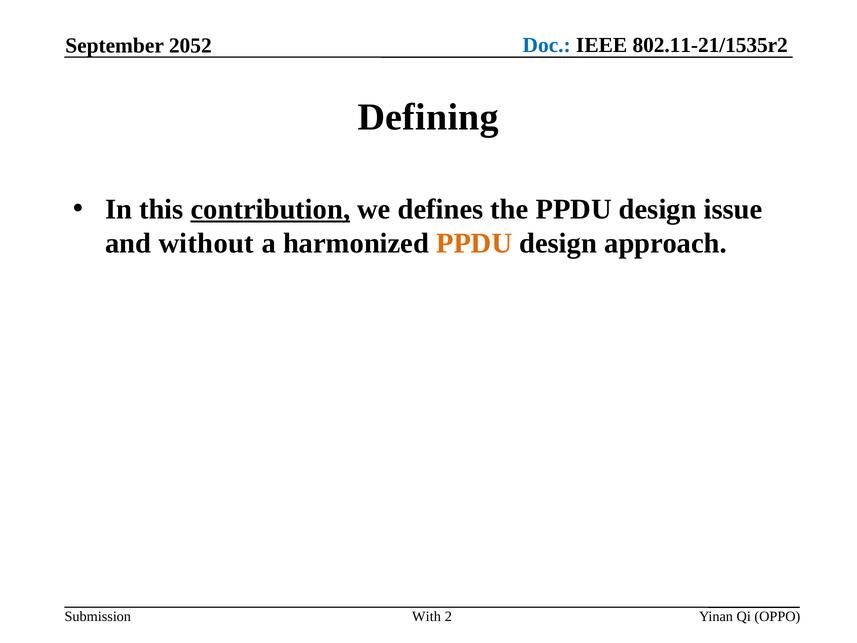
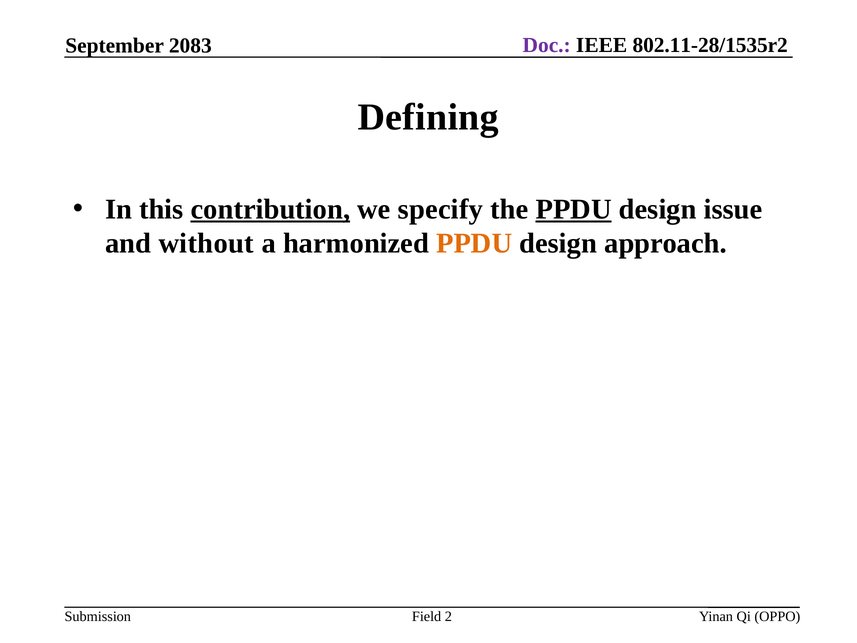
Doc colour: blue -> purple
802.11-21/1535r2: 802.11-21/1535r2 -> 802.11-28/1535r2
2052: 2052 -> 2083
defines: defines -> specify
PPDU at (574, 209) underline: none -> present
With: With -> Field
